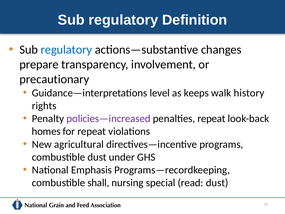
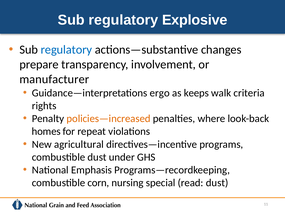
Definition: Definition -> Explosive
precautionary: precautionary -> manufacturer
level: level -> ergo
history: history -> criteria
policies—increased colour: purple -> orange
penalties repeat: repeat -> where
shall: shall -> corn
